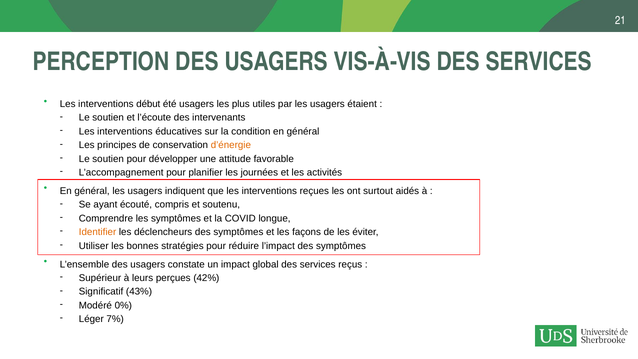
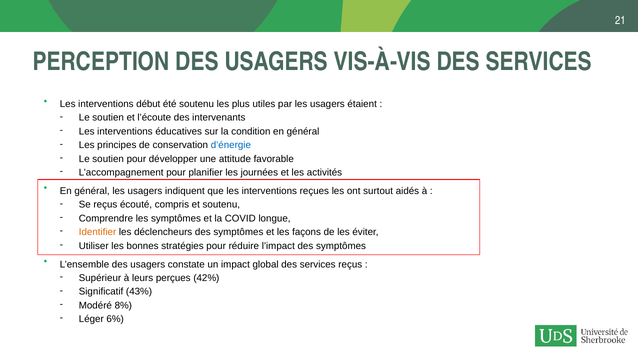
été usagers: usagers -> soutenu
d’énergie colour: orange -> blue
Se ayant: ayant -> reçus
0%: 0% -> 8%
7%: 7% -> 6%
